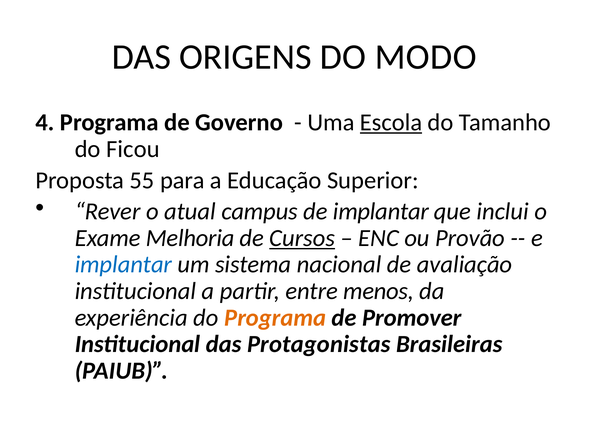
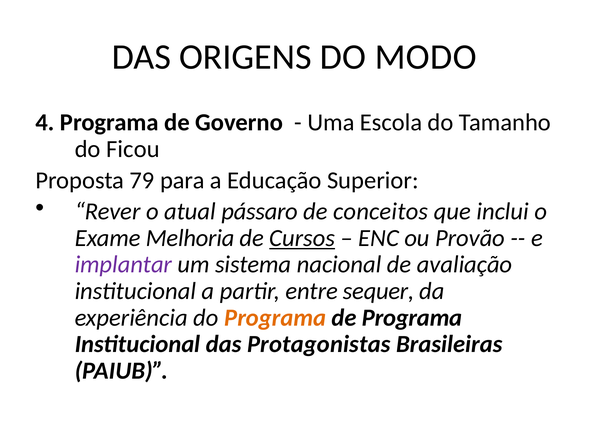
Escola underline: present -> none
55: 55 -> 79
campus: campus -> pássaro
de implantar: implantar -> conceitos
implantar at (123, 265) colour: blue -> purple
menos: menos -> sequer
de Promover: Promover -> Programa
